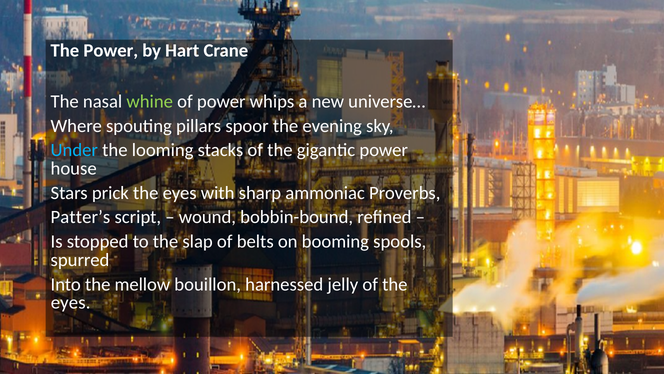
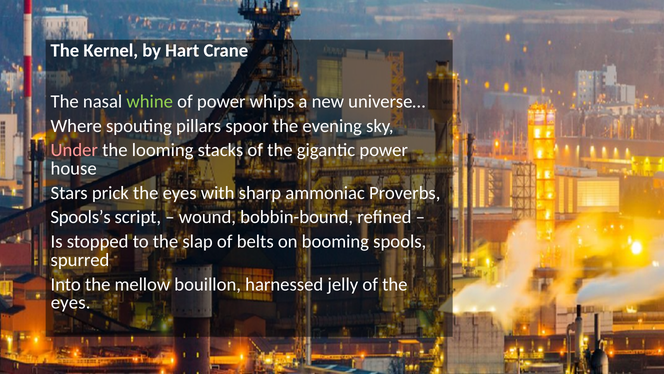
The Power: Power -> Kernel
Under colour: light blue -> pink
Patter’s: Patter’s -> Spools’s
